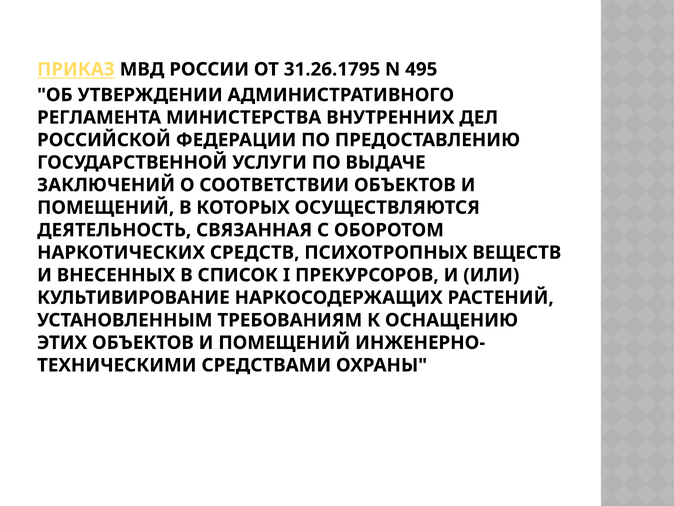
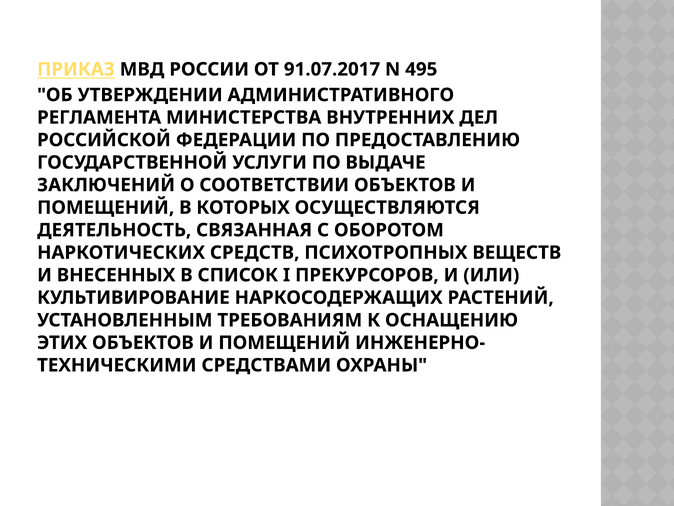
31.26.1795: 31.26.1795 -> 91.07.2017
